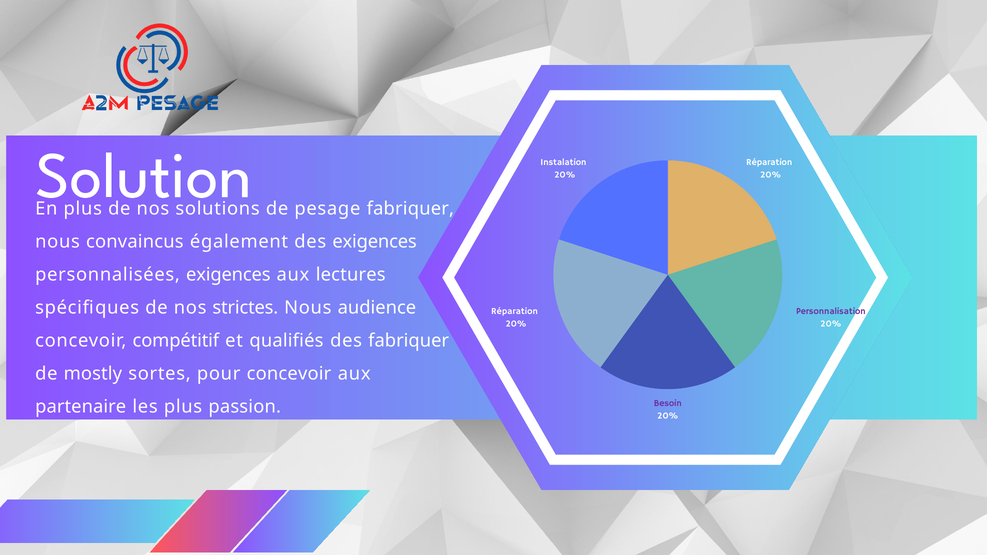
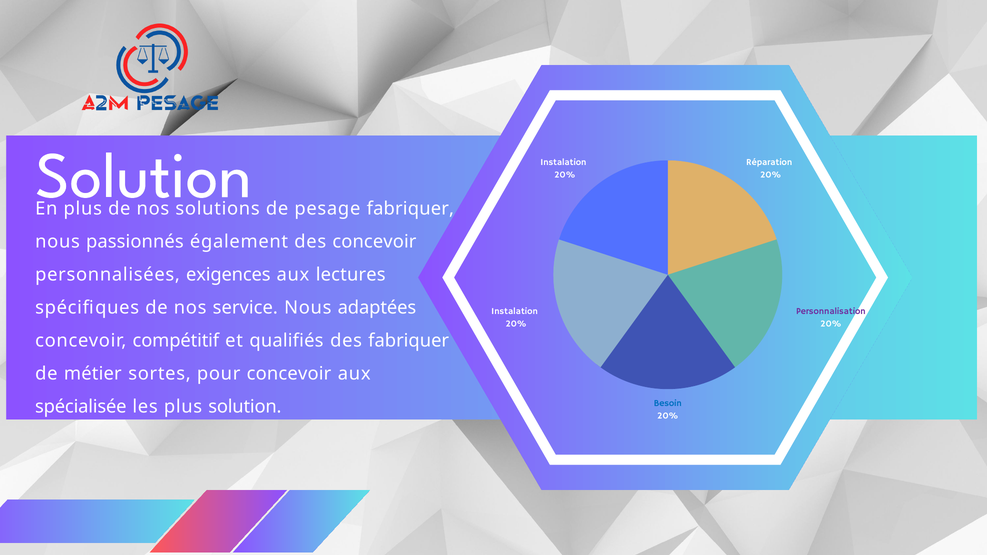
convaincus: convaincus -> passionnés
des exigences: exigences -> concevoir
strictes: strictes -> service
audience: audience -> adaptées
Réparation at (515, 311): Réparation -> Instalation
mostly: mostly -> métier
Besoin colour: purple -> blue
partenaire: partenaire -> spécialisée
plus passion: passion -> solution
